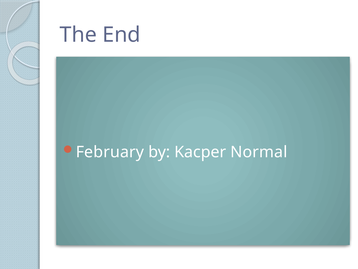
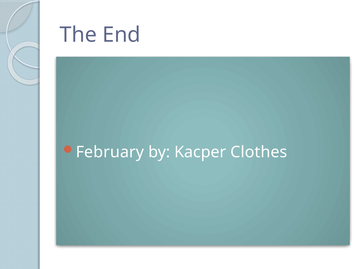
Normal: Normal -> Clothes
